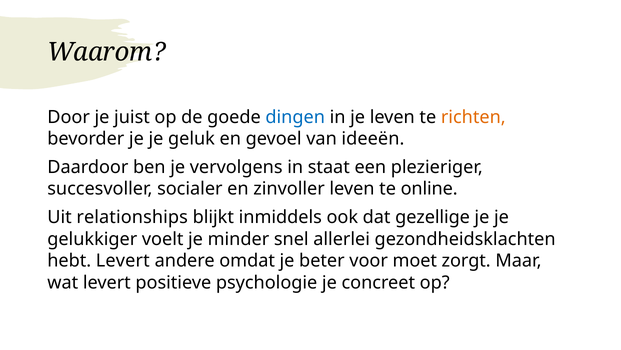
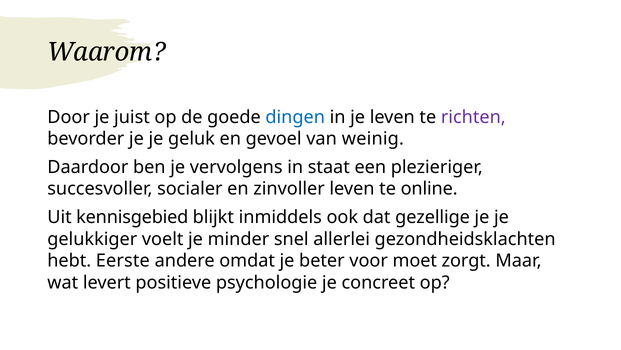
richten colour: orange -> purple
ideeën: ideeën -> weinig
relationships: relationships -> kennisgebied
hebt Levert: Levert -> Eerste
